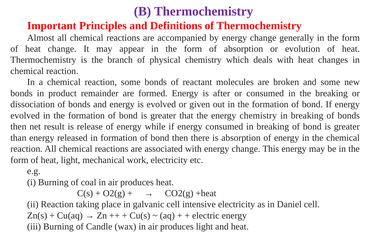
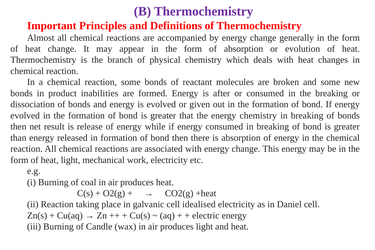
remainder: remainder -> inabilities
intensive: intensive -> idealised
